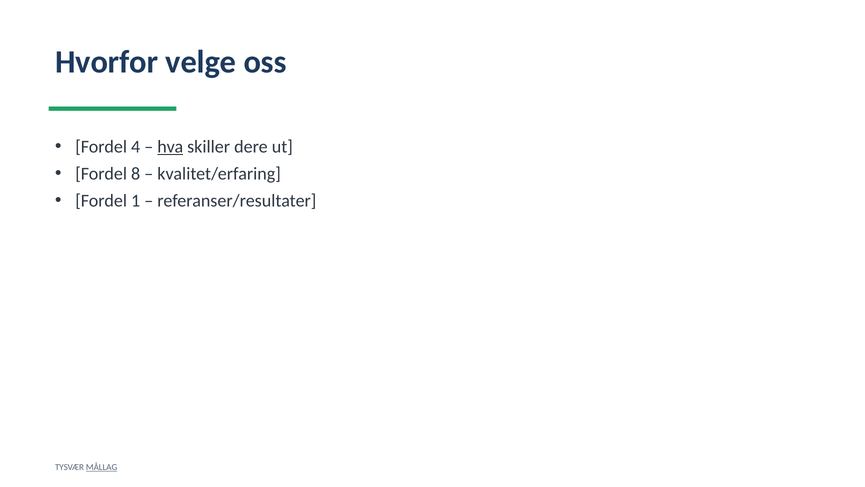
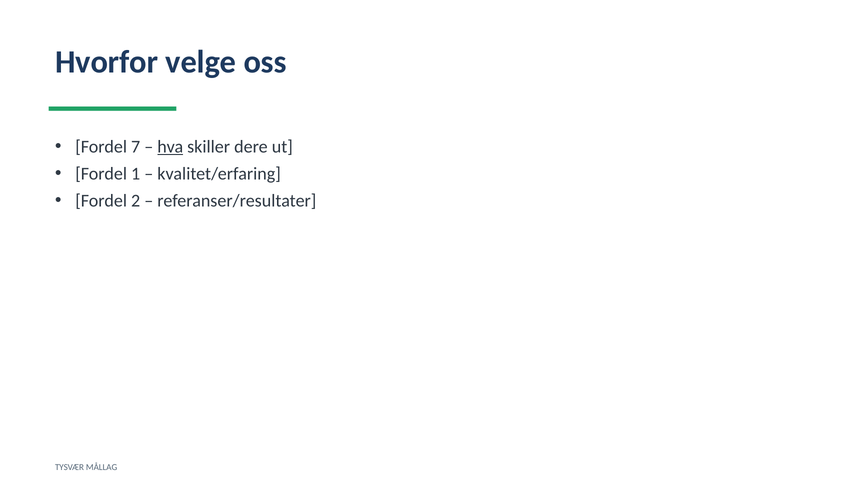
4: 4 -> 7
8: 8 -> 1
1: 1 -> 2
MÅLLAG underline: present -> none
